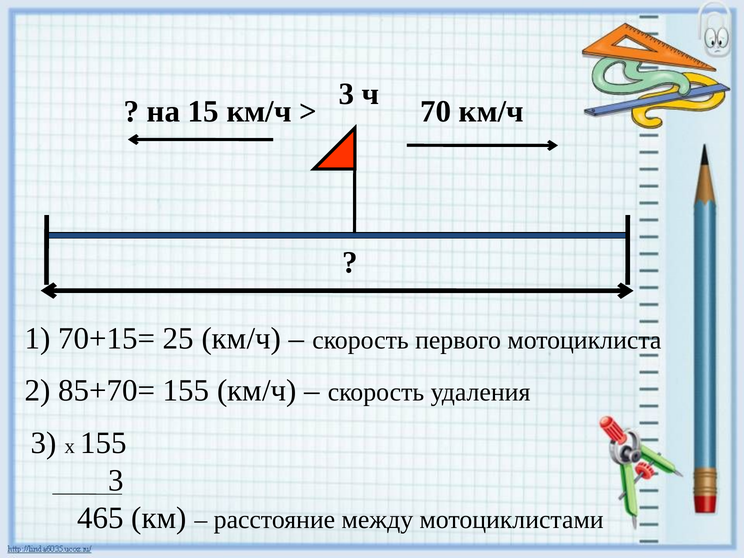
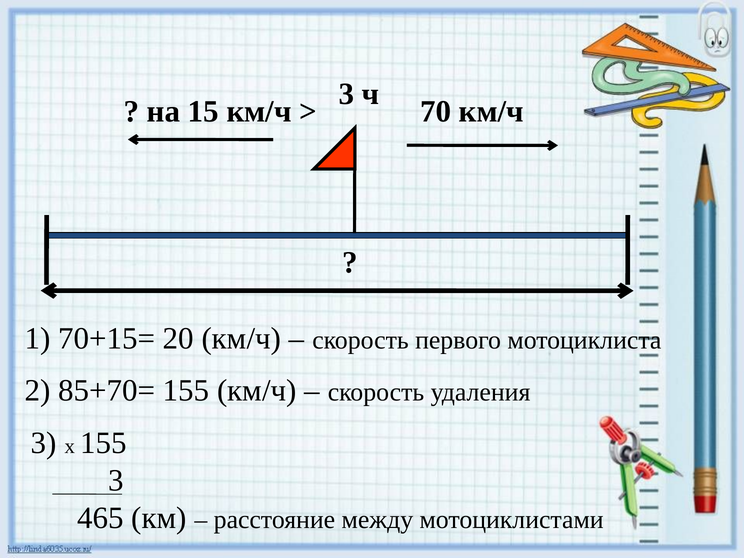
25: 25 -> 20
